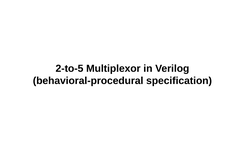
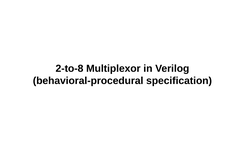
2-to-5: 2-to-5 -> 2-to-8
